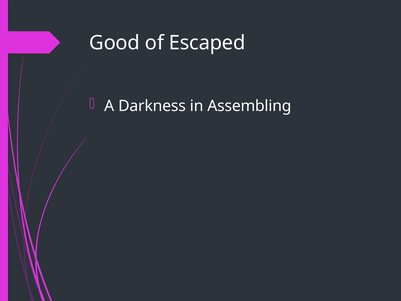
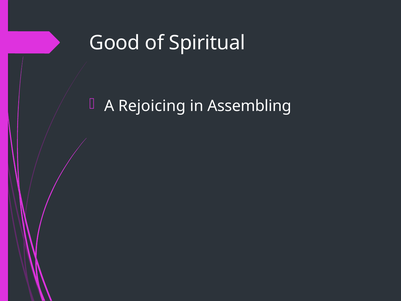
Escaped: Escaped -> Spiritual
Darkness: Darkness -> Rejoicing
